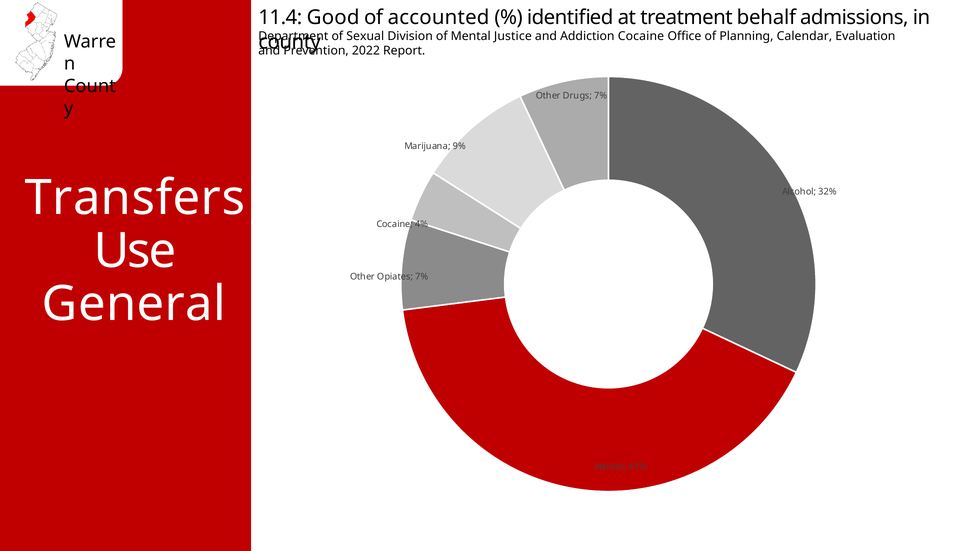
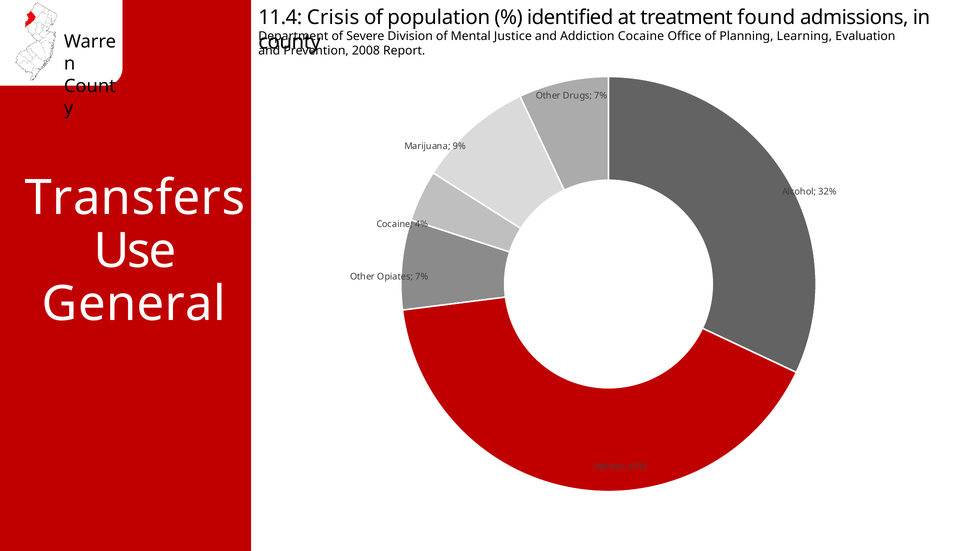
Good: Good -> Crisis
accounted: accounted -> population
behalf: behalf -> found
Sexual: Sexual -> Severe
Calendar: Calendar -> Learning
2022: 2022 -> 2008
